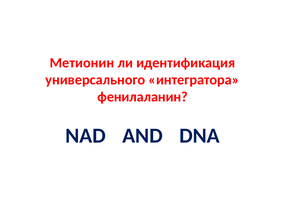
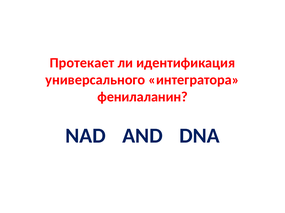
Метионин: Метионин -> Протекает
